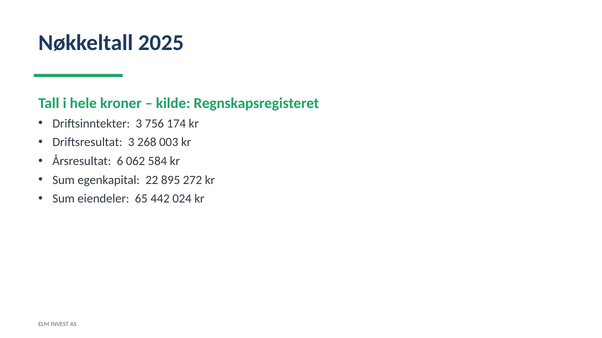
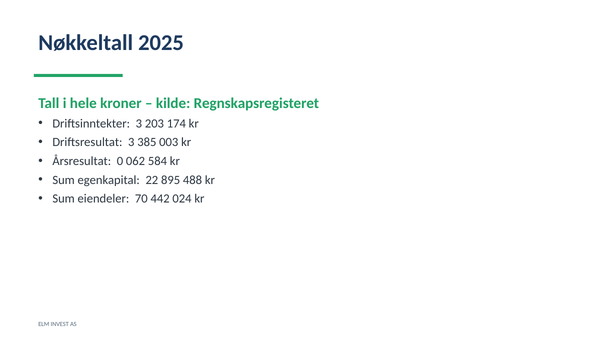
756: 756 -> 203
268: 268 -> 385
6: 6 -> 0
272: 272 -> 488
65: 65 -> 70
